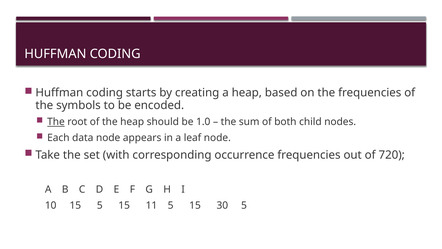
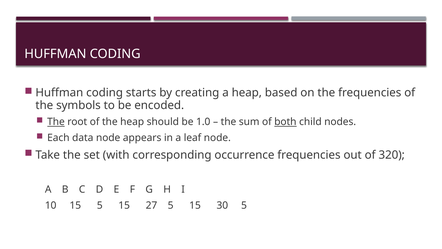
both underline: none -> present
720: 720 -> 320
11: 11 -> 27
